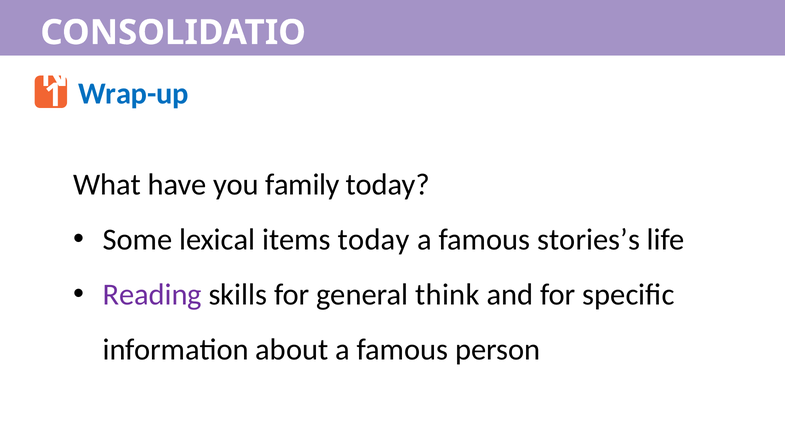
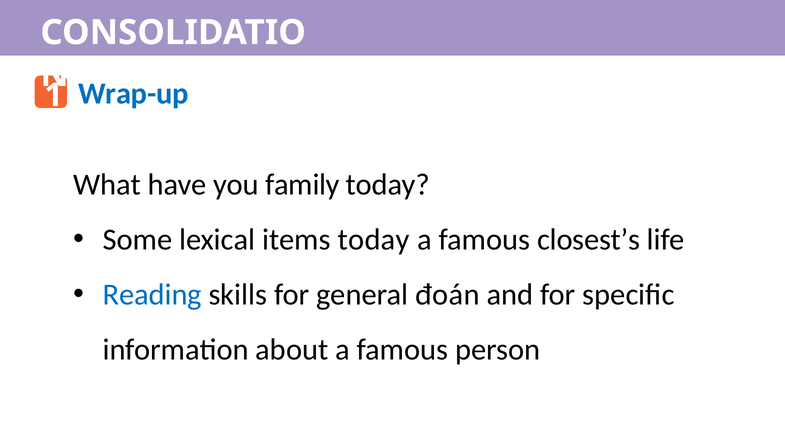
stories’s: stories’s -> closest’s
Reading colour: purple -> blue
think: think -> đoán
